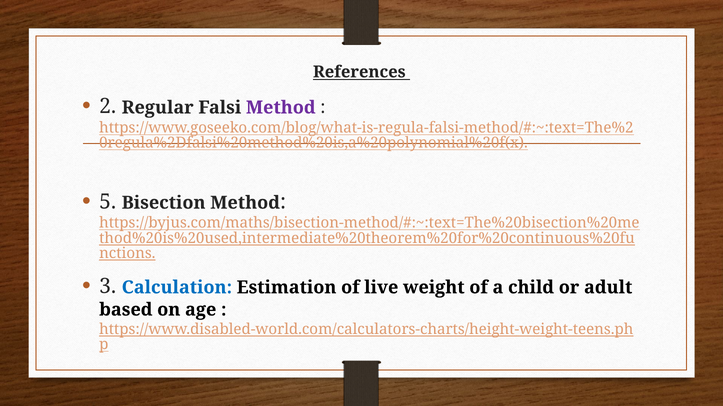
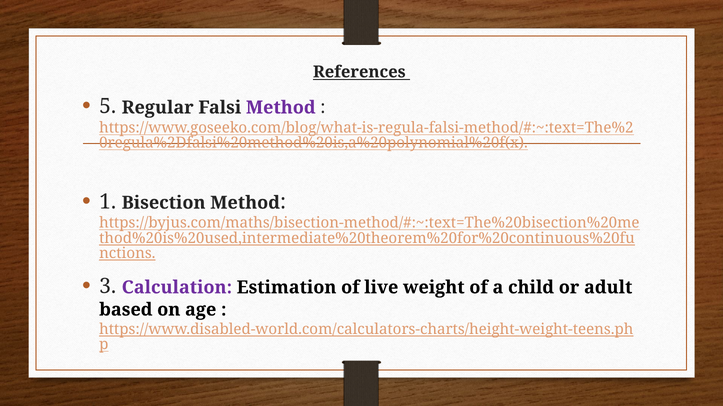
2: 2 -> 5
5: 5 -> 1
Calculation colour: blue -> purple
